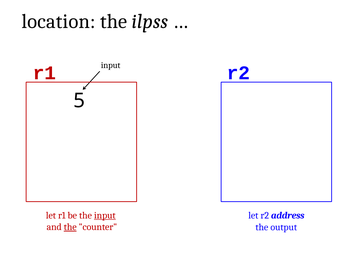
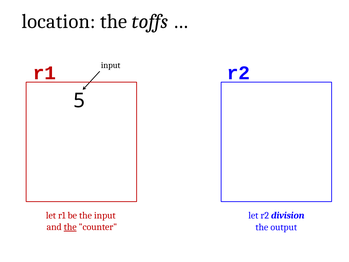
ilpss: ilpss -> toffs
input at (105, 215) underline: present -> none
address: address -> division
